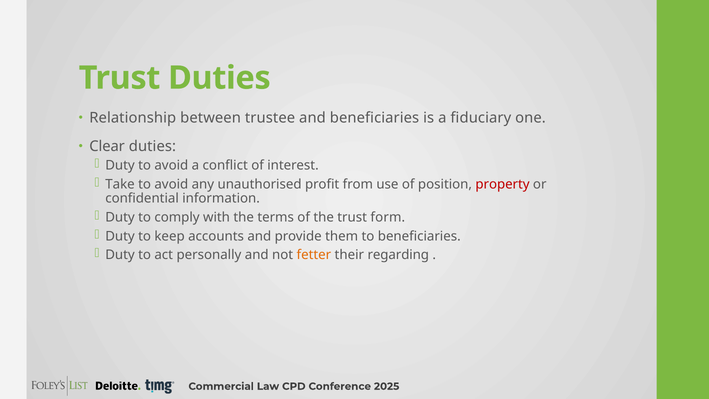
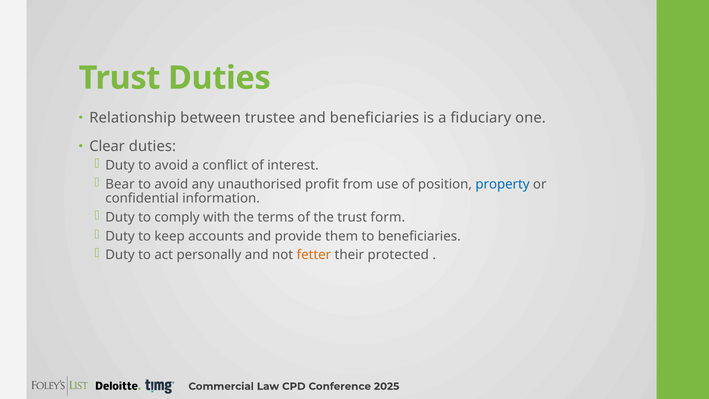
Take: Take -> Bear
property colour: red -> blue
regarding: regarding -> protected
